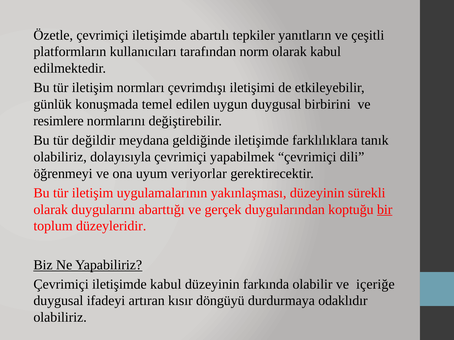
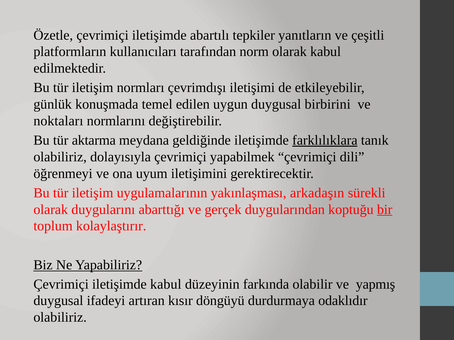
resimlere: resimlere -> noktaları
değildir: değildir -> aktarma
farklılıklara underline: none -> present
veriyorlar: veriyorlar -> iletişimini
yakınlaşması düzeyinin: düzeyinin -> arkadaşın
düzeyleridir: düzeyleridir -> kolaylaştırır
içeriğe: içeriğe -> yapmış
